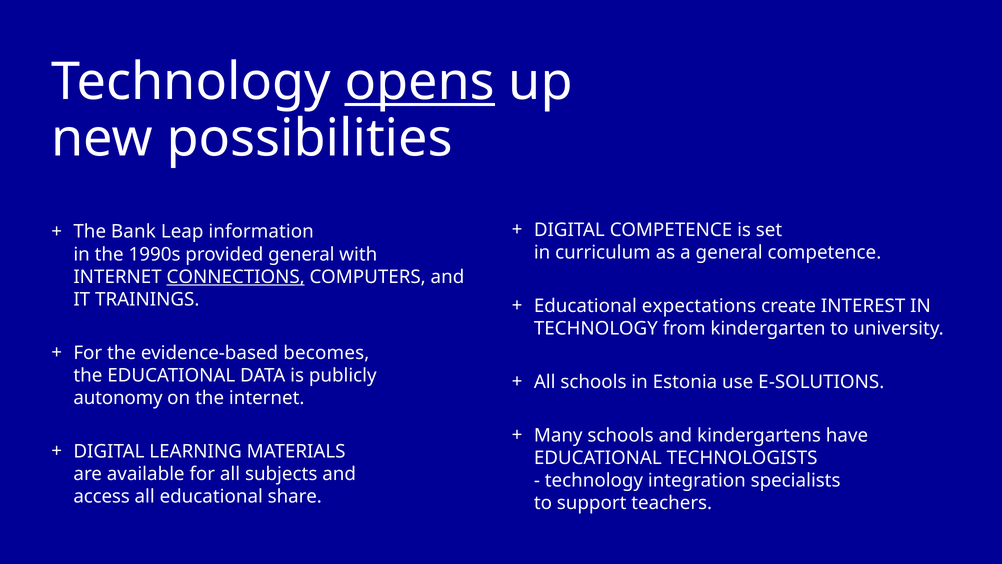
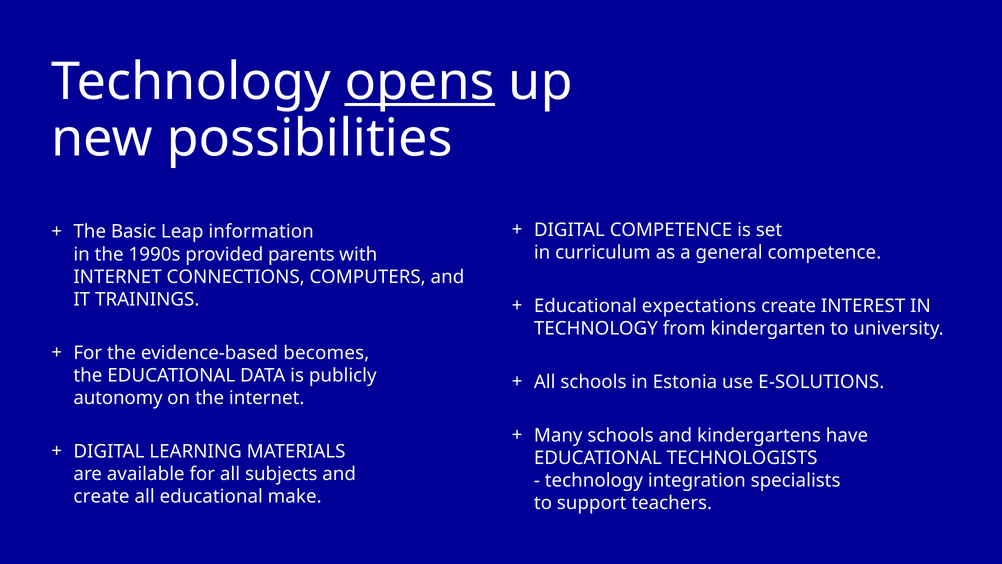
Bank: Bank -> Basic
provided general: general -> parents
CONNECTIONS underline: present -> none
access at (102, 496): access -> create
share: share -> make
